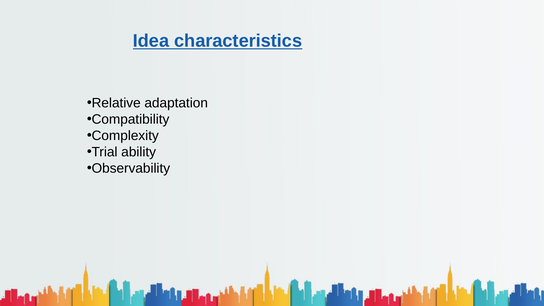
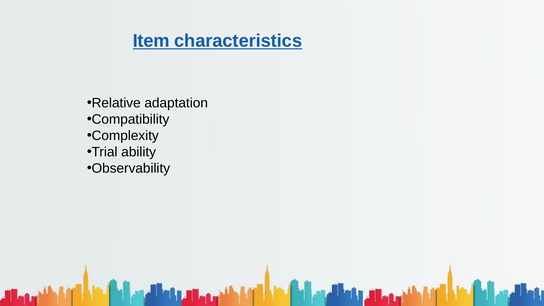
Idea: Idea -> Item
